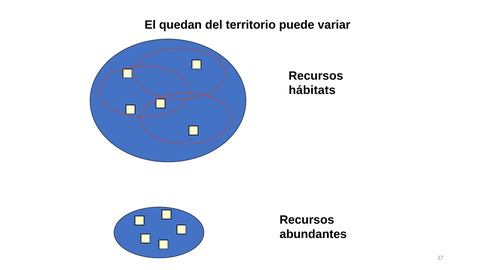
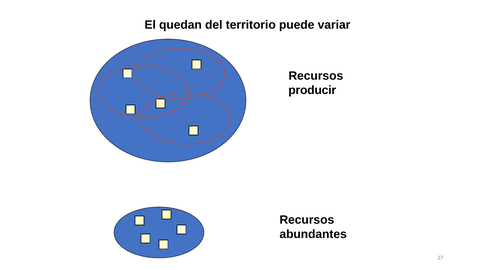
hábitats: hábitats -> producir
